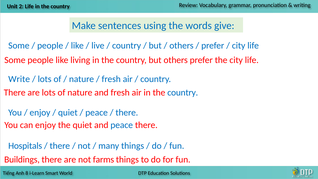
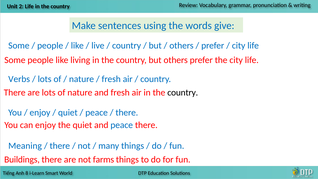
Write: Write -> Verbs
country at (183, 93) colour: blue -> black
Hospitals: Hospitals -> Meaning
